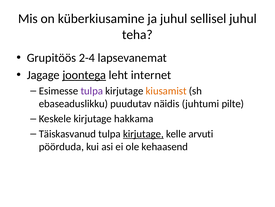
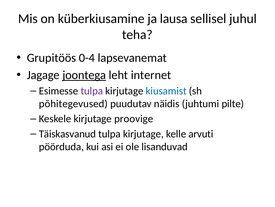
ja juhul: juhul -> lausa
2-4: 2-4 -> 0-4
kiusamist colour: orange -> blue
ebaseaduslikku: ebaseaduslikku -> põhitegevused
hakkama: hakkama -> proovige
kirjutage at (143, 133) underline: present -> none
kehaasend: kehaasend -> lisanduvad
